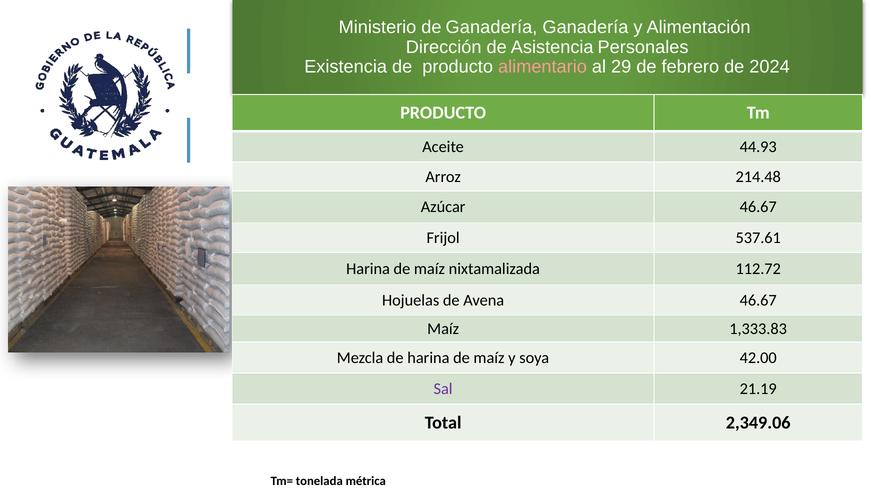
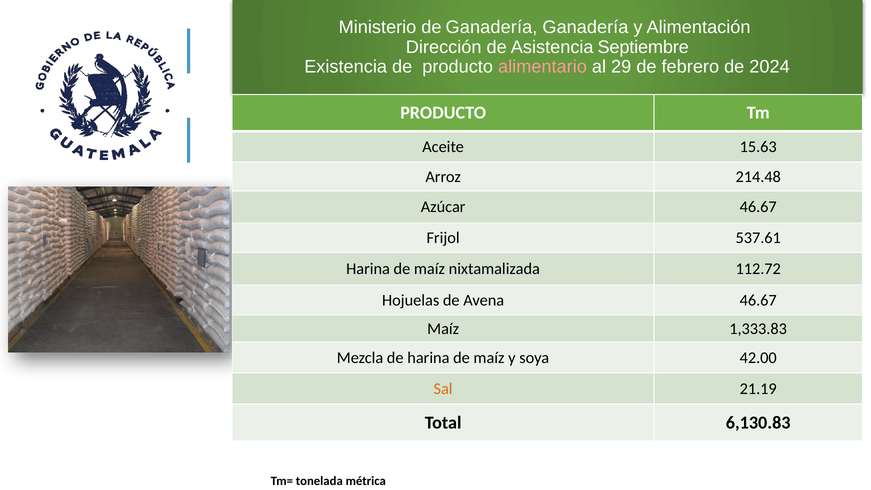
Personales: Personales -> Septiembre
44.93: 44.93 -> 15.63
Sal colour: purple -> orange
2,349.06: 2,349.06 -> 6,130.83
